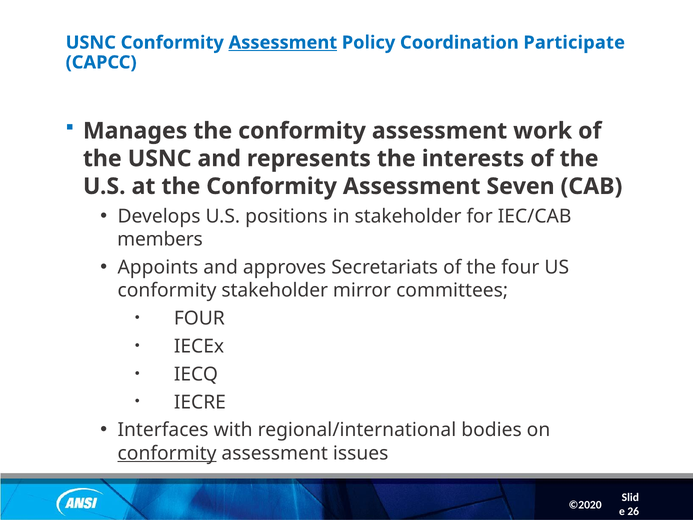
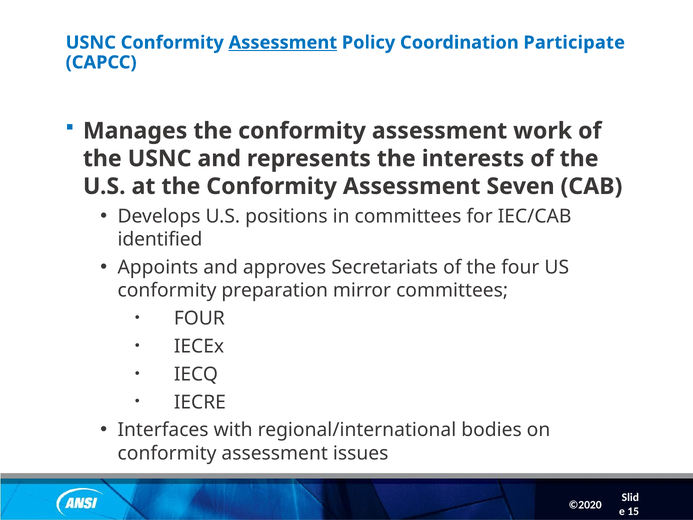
in stakeholder: stakeholder -> committees
members: members -> identified
conformity stakeholder: stakeholder -> preparation
conformity at (167, 453) underline: present -> none
26: 26 -> 15
